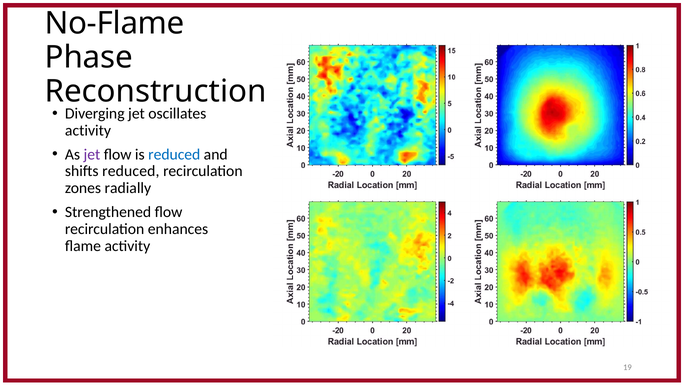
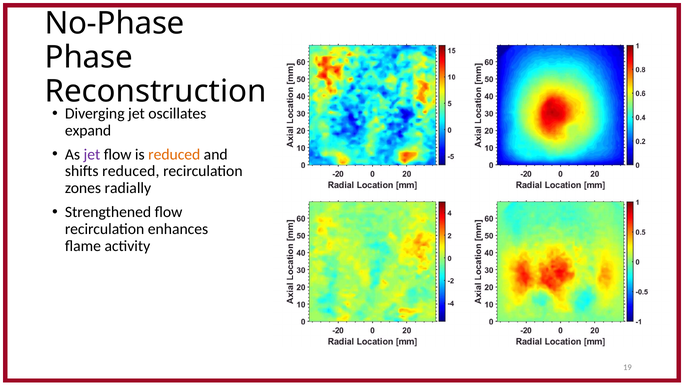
No-Flame: No-Flame -> No-Phase
activity at (88, 130): activity -> expand
reduced at (174, 154) colour: blue -> orange
